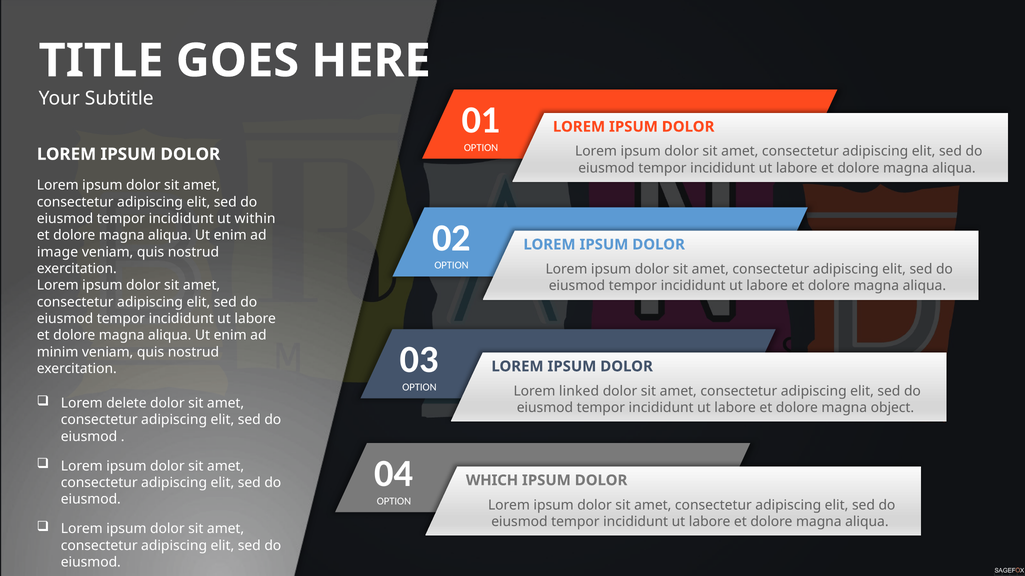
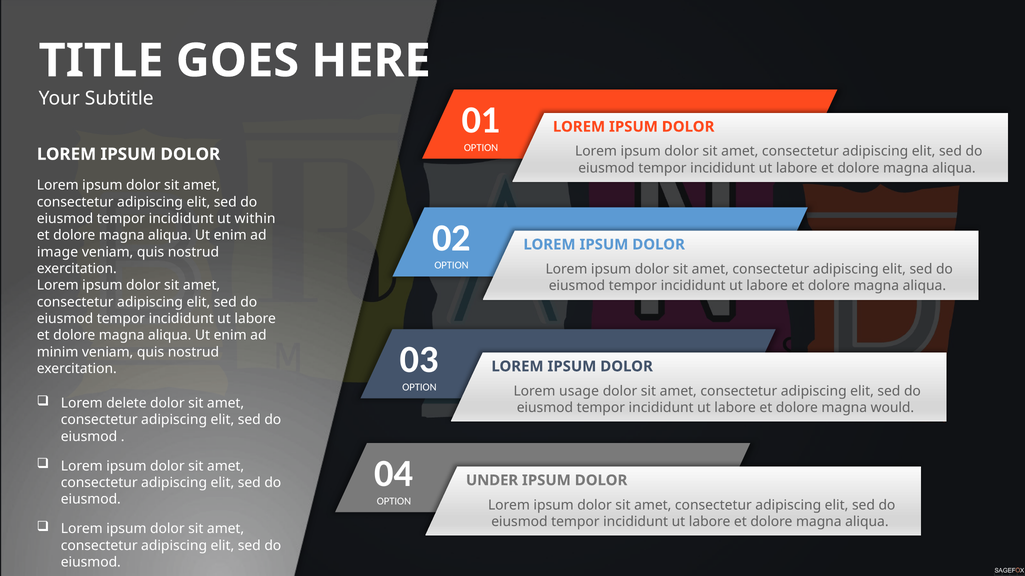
linked: linked -> usage
object: object -> would
WHICH: WHICH -> UNDER
